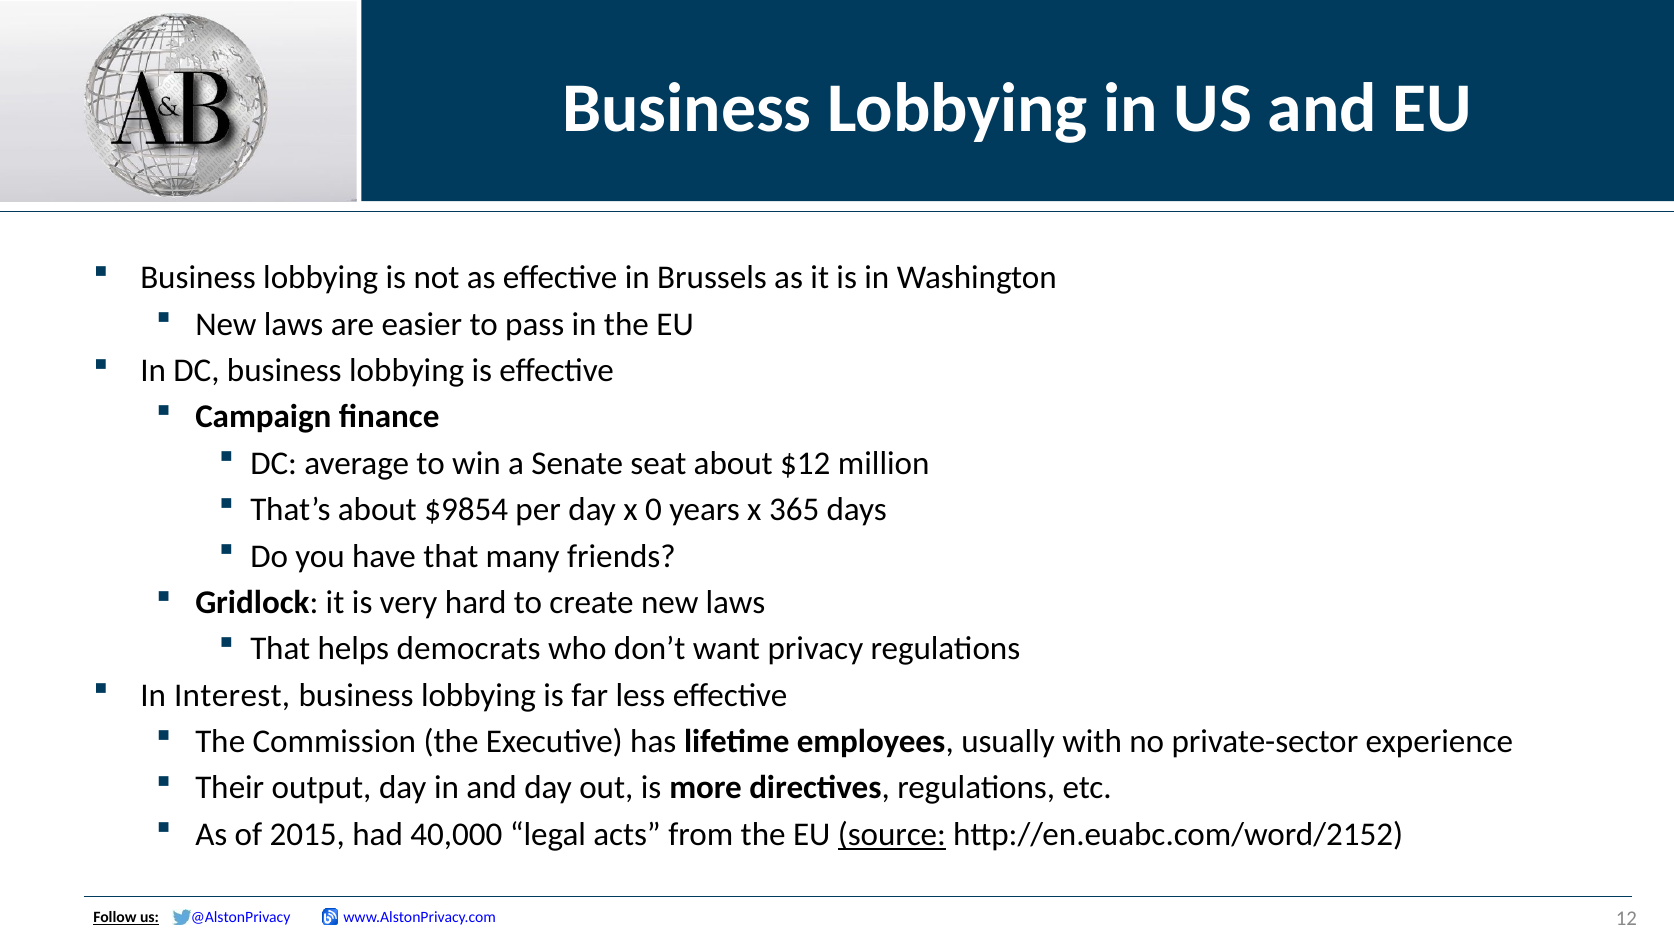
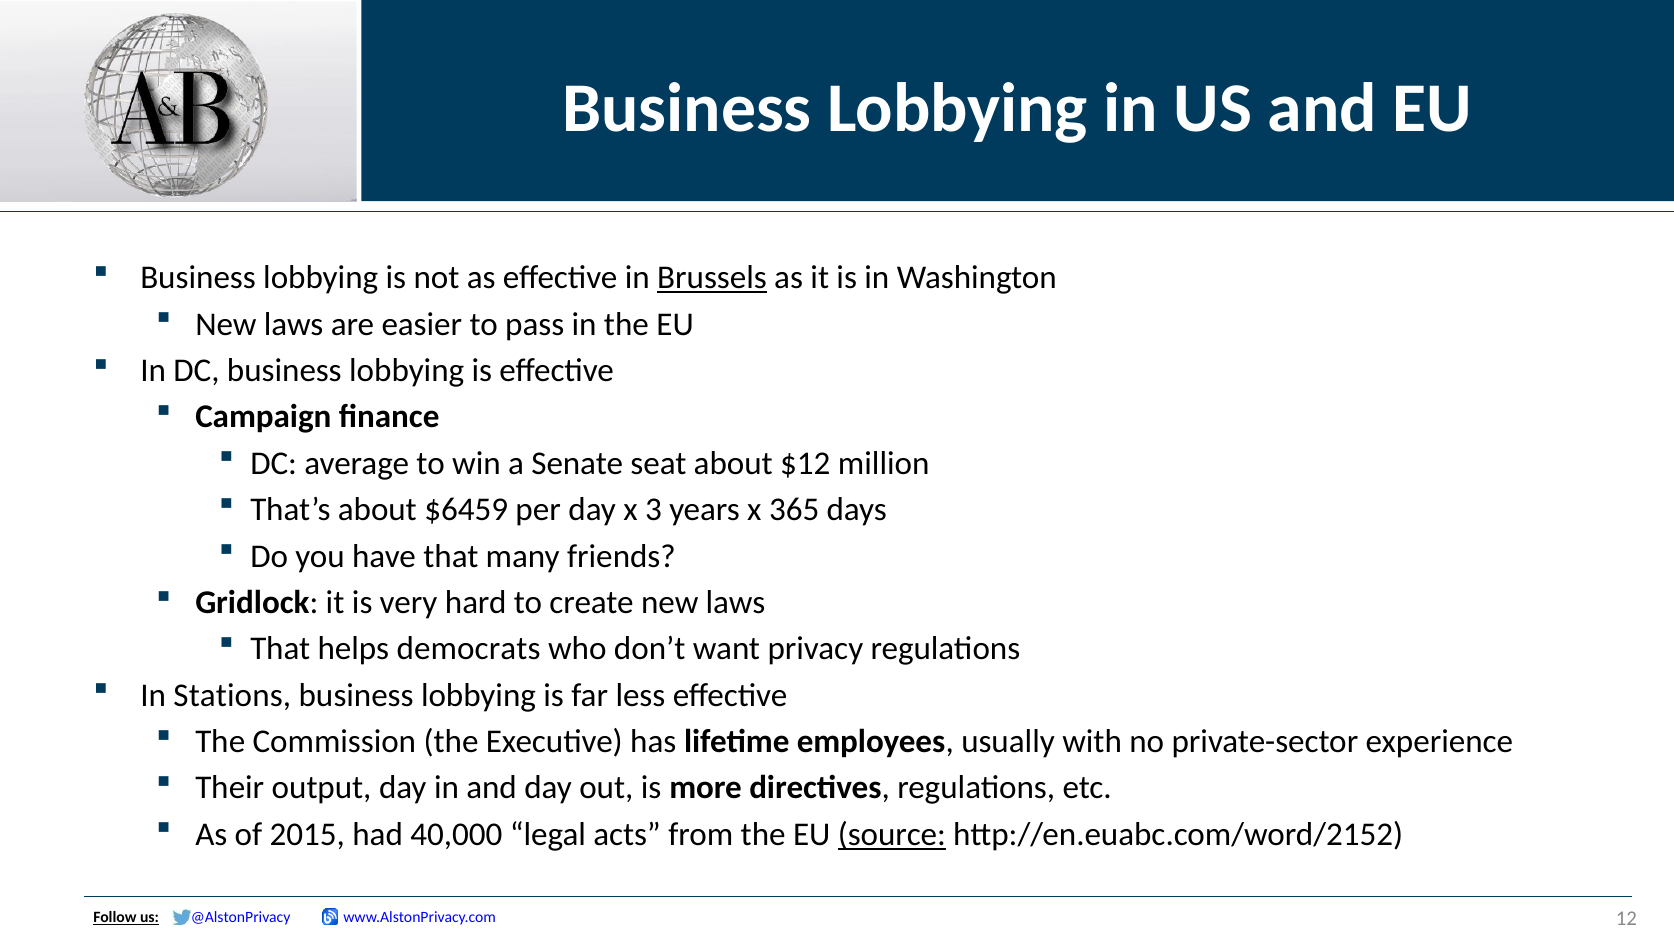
Brussels underline: none -> present
$9854: $9854 -> $6459
0: 0 -> 3
Interest: Interest -> Stations
